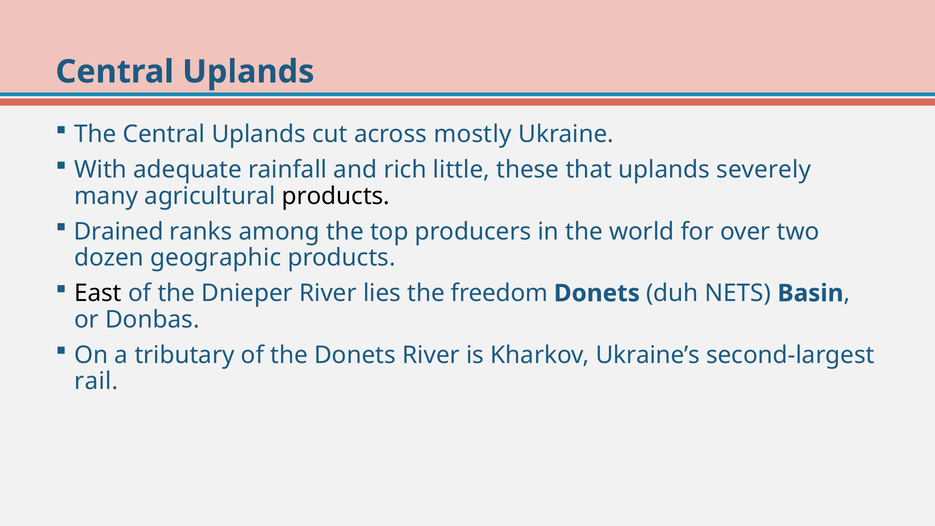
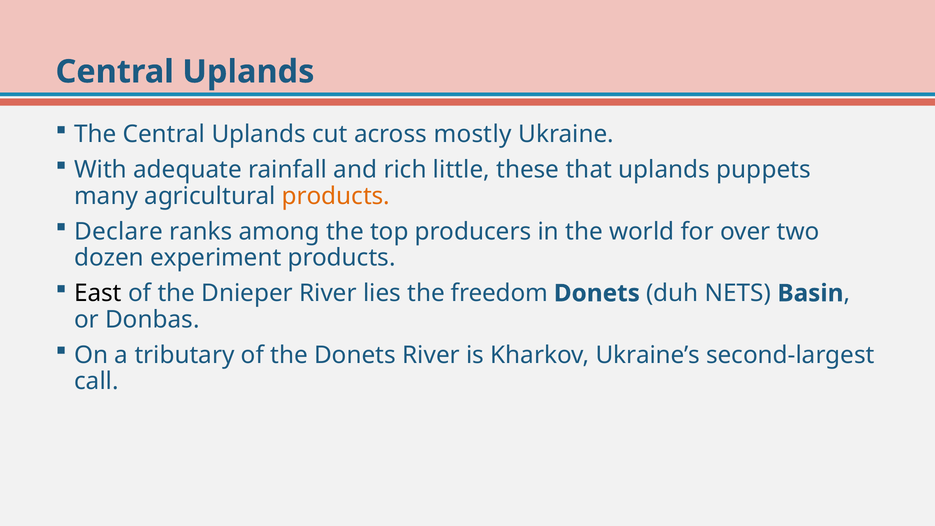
severely: severely -> puppets
products at (336, 196) colour: black -> orange
Drained: Drained -> Declare
geographic: geographic -> experiment
rail: rail -> call
